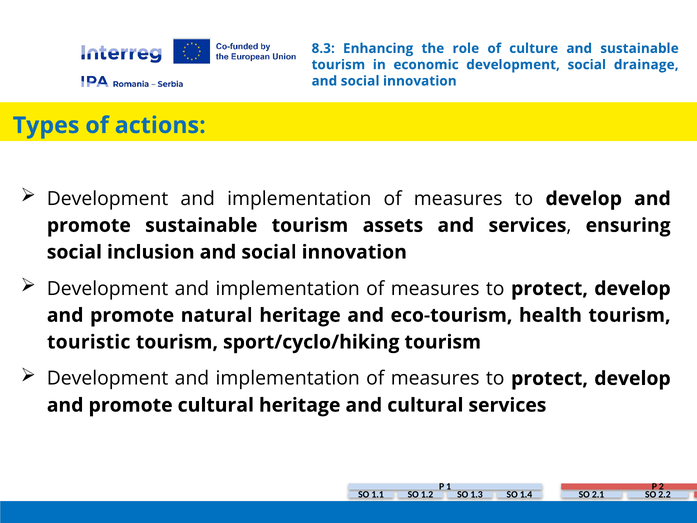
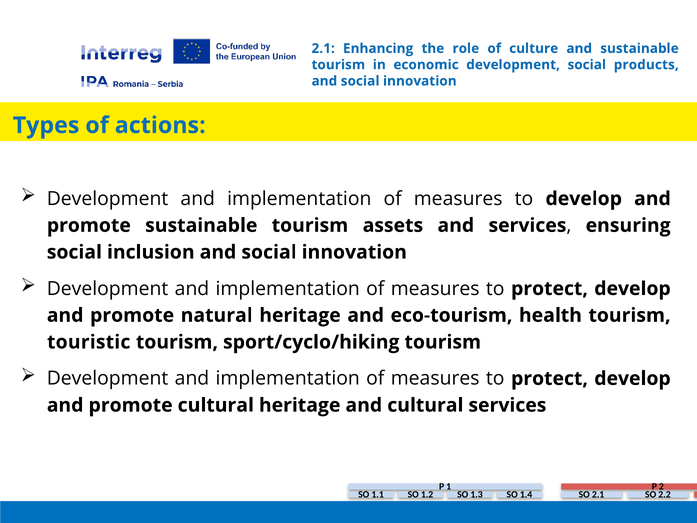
8.3 at (323, 48): 8.3 -> 2.1
drainage: drainage -> products
